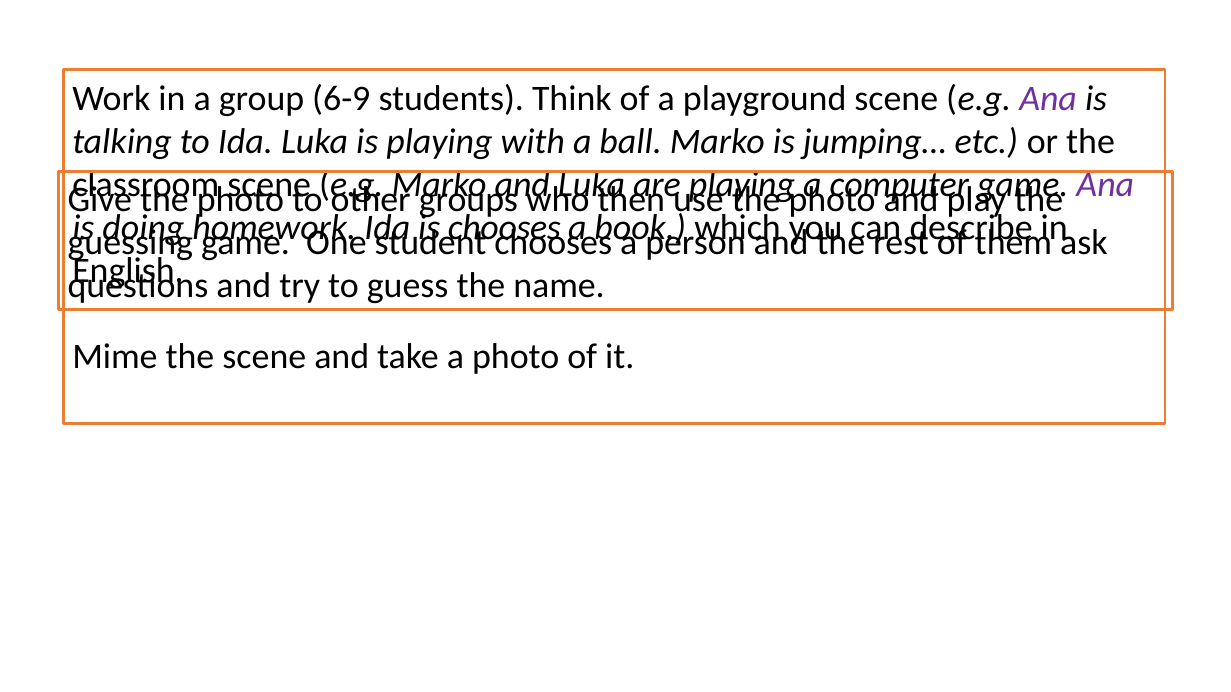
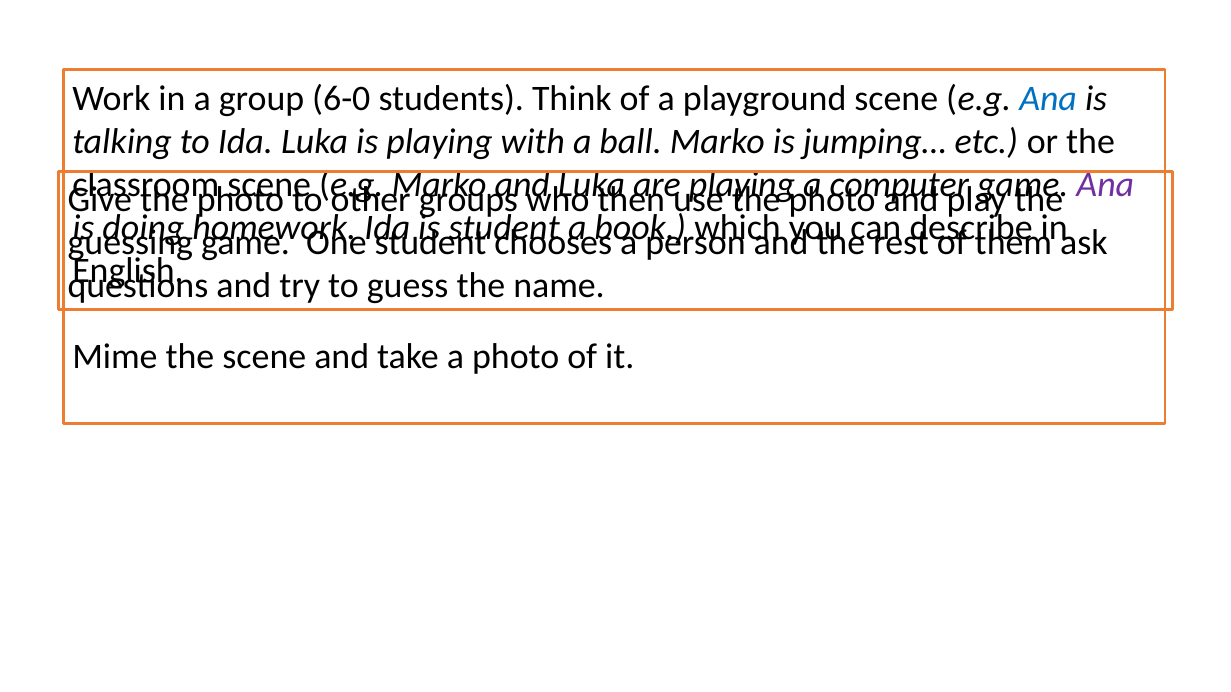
6-9: 6-9 -> 6-0
Ana at (1048, 99) colour: purple -> blue
chooses at (504, 228): chooses -> student
